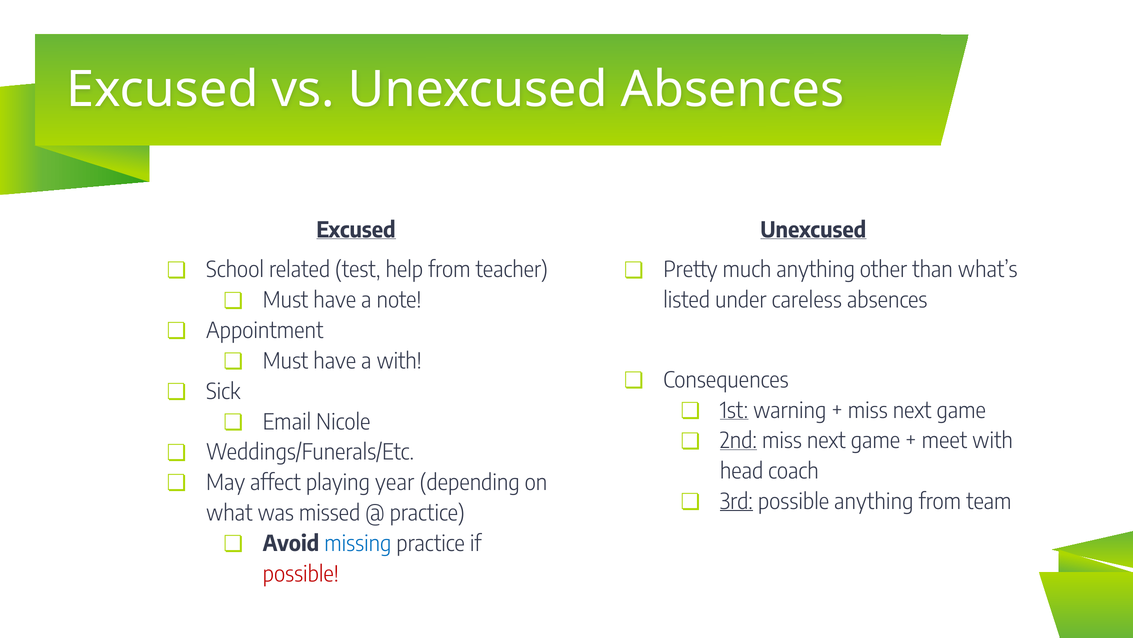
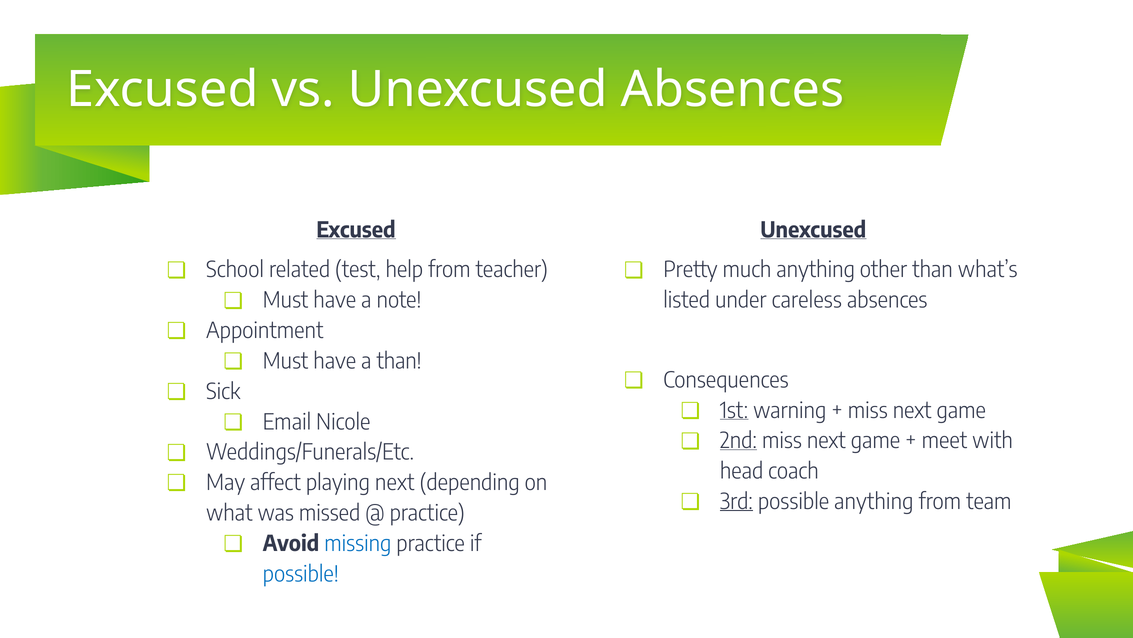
a with: with -> than
playing year: year -> next
possible at (301, 574) colour: red -> blue
